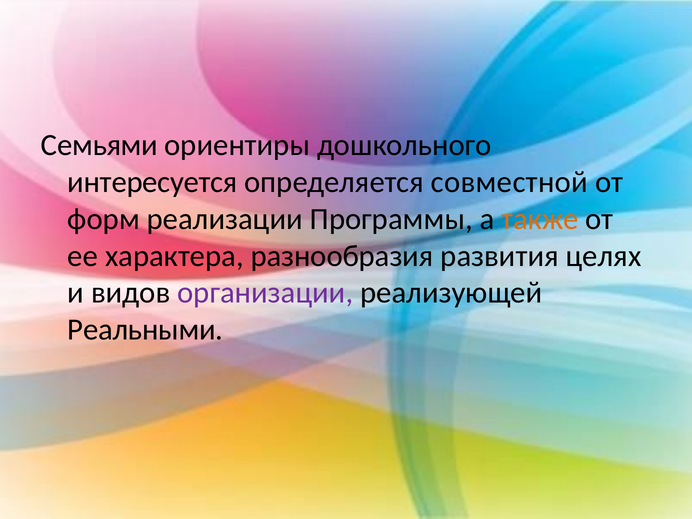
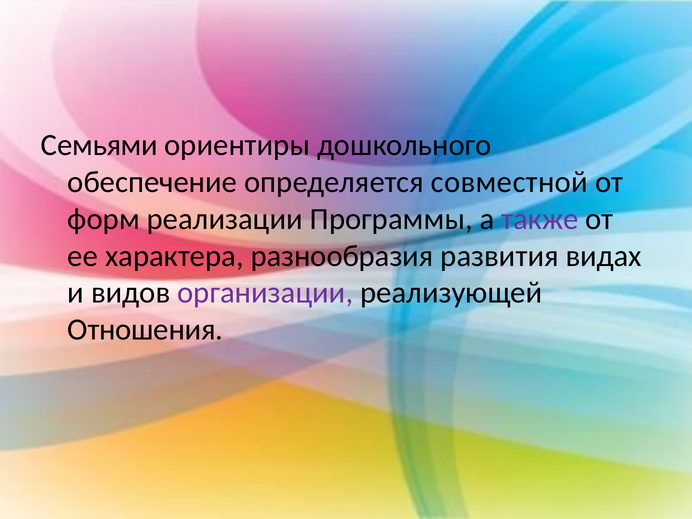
интересуется: интересуется -> обеспечение
также colour: orange -> purple
целях: целях -> видах
Реальными: Реальными -> Отношения
